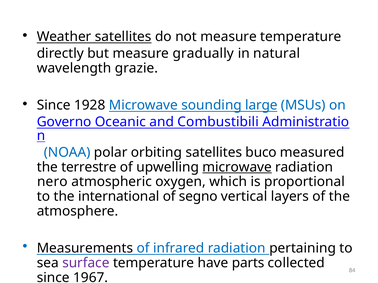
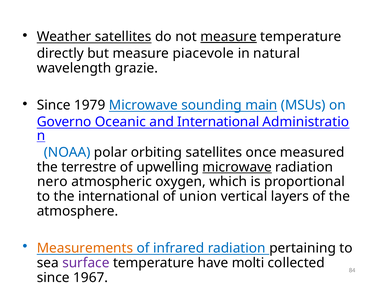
measure at (229, 37) underline: none -> present
gradually: gradually -> piacevole
1928: 1928 -> 1979
large: large -> main
and Combustibili: Combustibili -> International
buco: buco -> once
segno: segno -> union
Measurements colour: black -> orange
parts: parts -> molti
